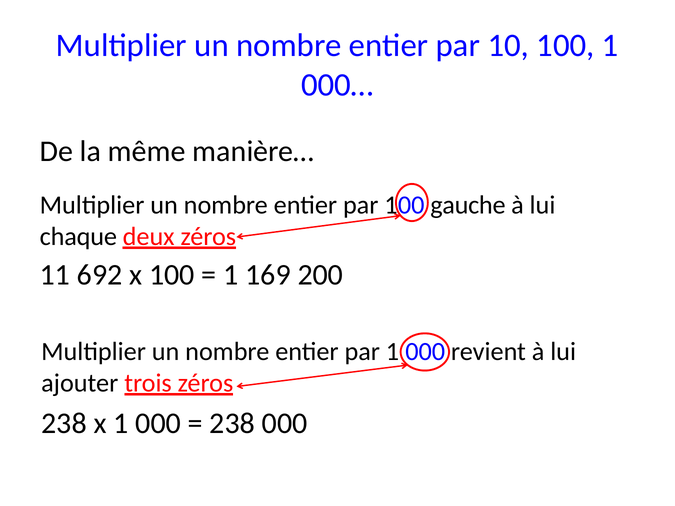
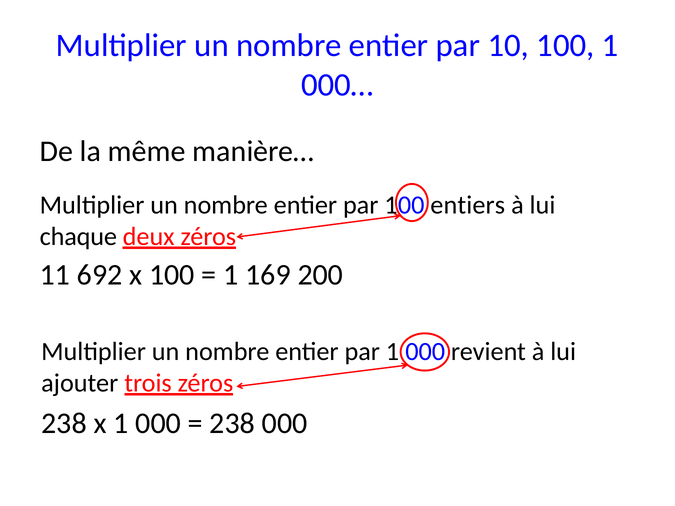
gauche: gauche -> entiers
